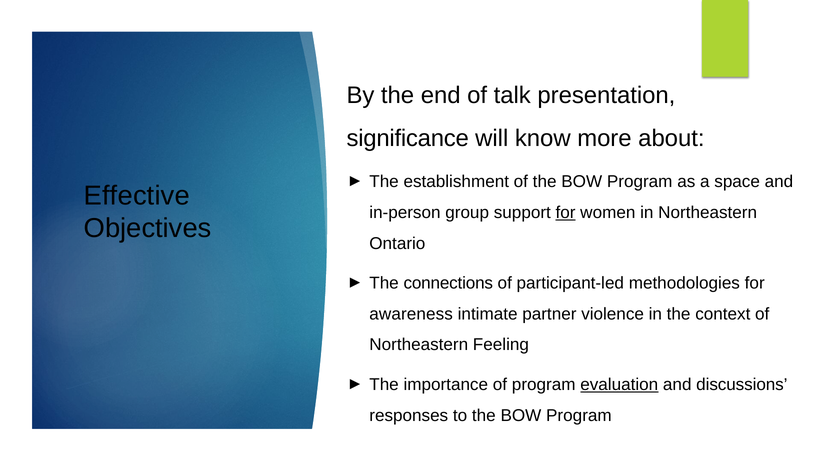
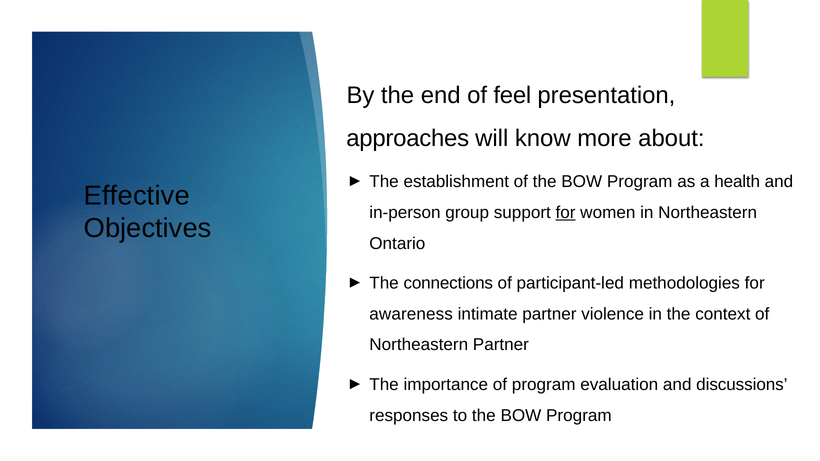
talk: talk -> feel
significance: significance -> approaches
space: space -> health
Northeastern Feeling: Feeling -> Partner
evaluation underline: present -> none
